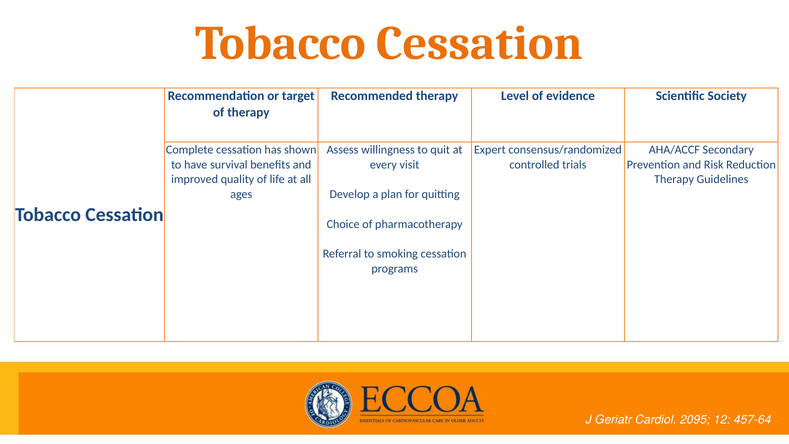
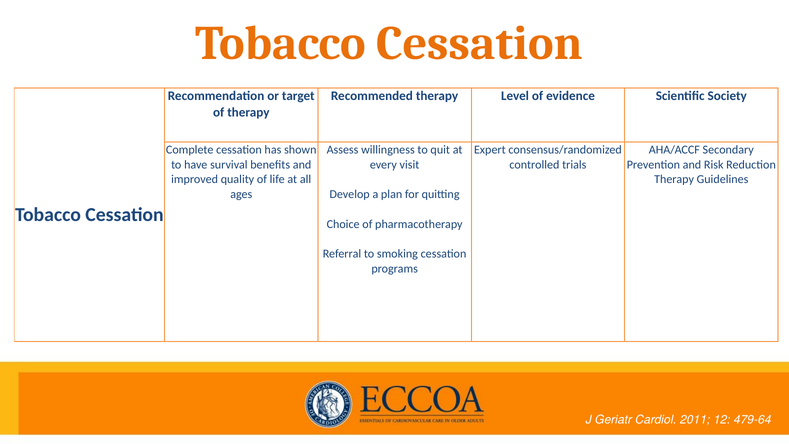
2095: 2095 -> 2011
457-64: 457-64 -> 479-64
